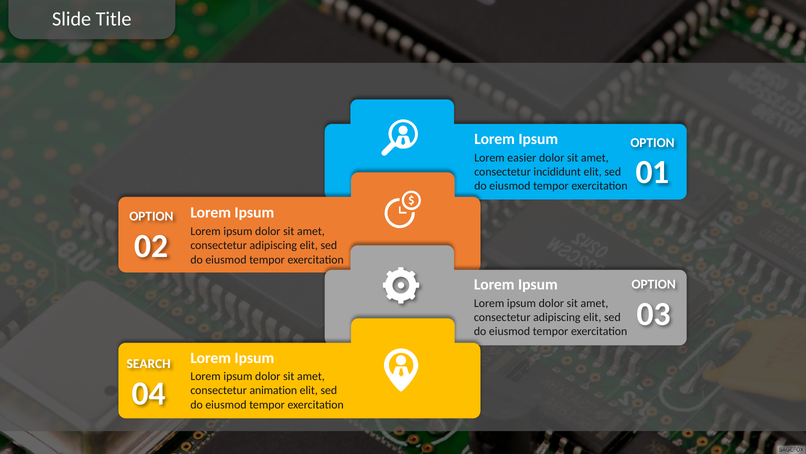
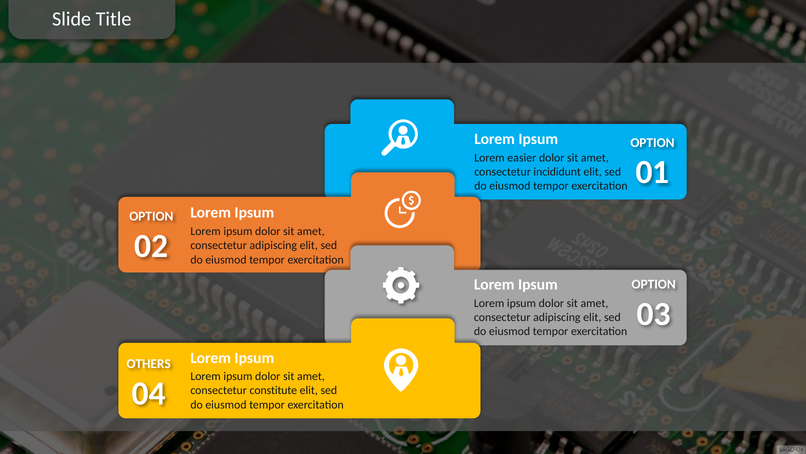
SEARCH: SEARCH -> OTHERS
animation: animation -> constitute
